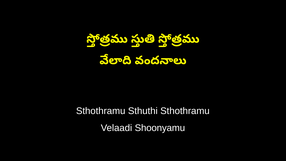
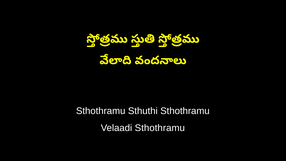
Velaadi Shoonyamu: Shoonyamu -> Sthothramu
